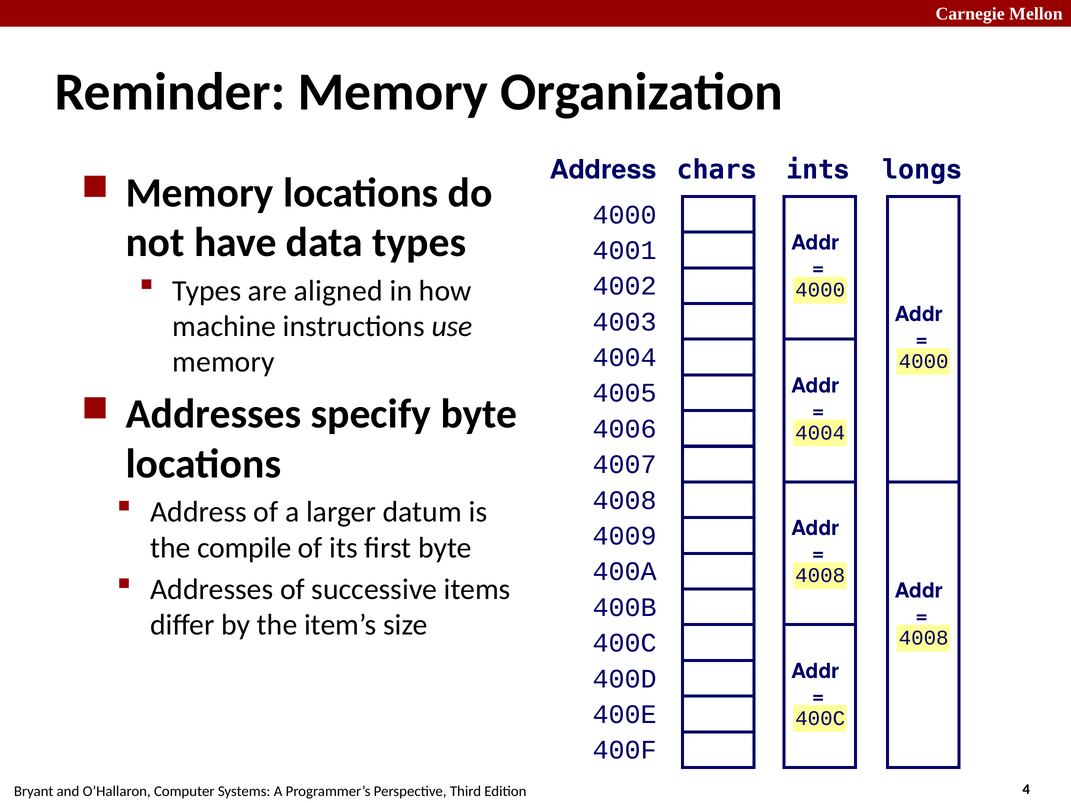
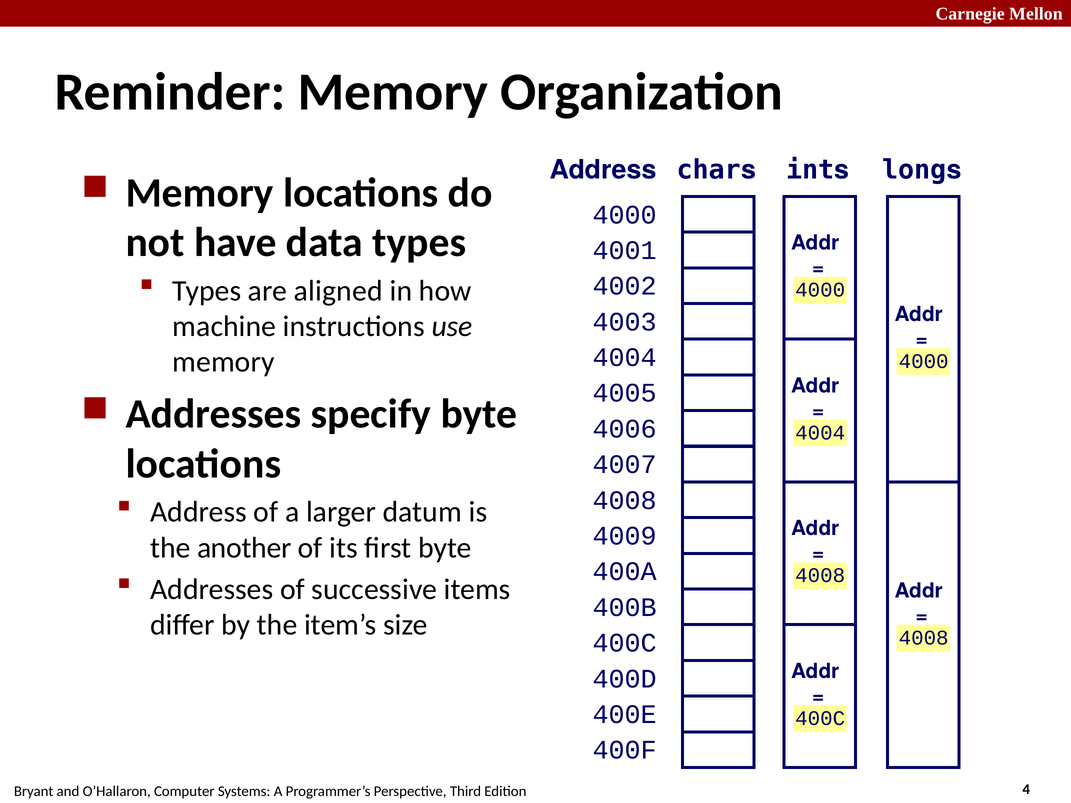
compile: compile -> another
